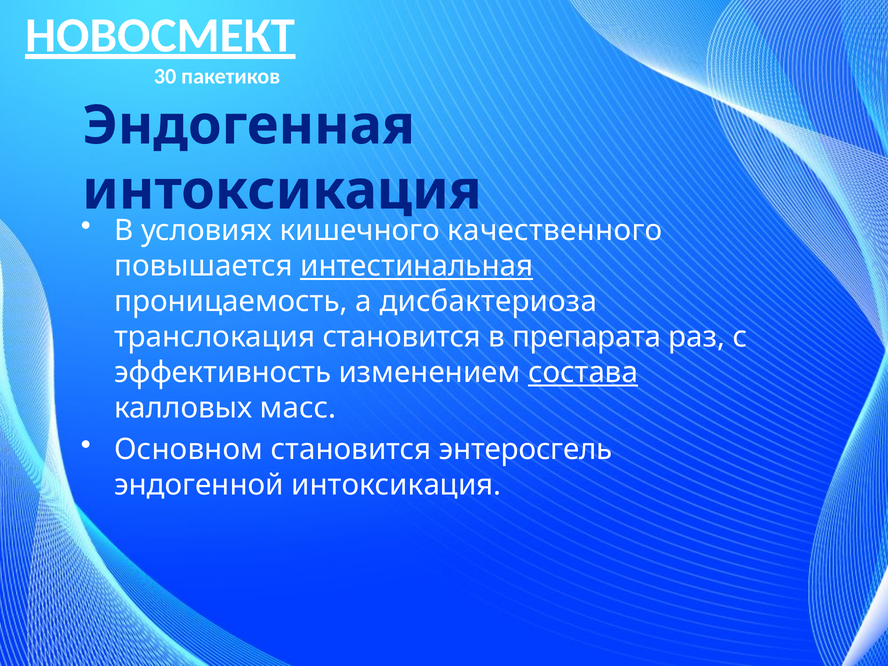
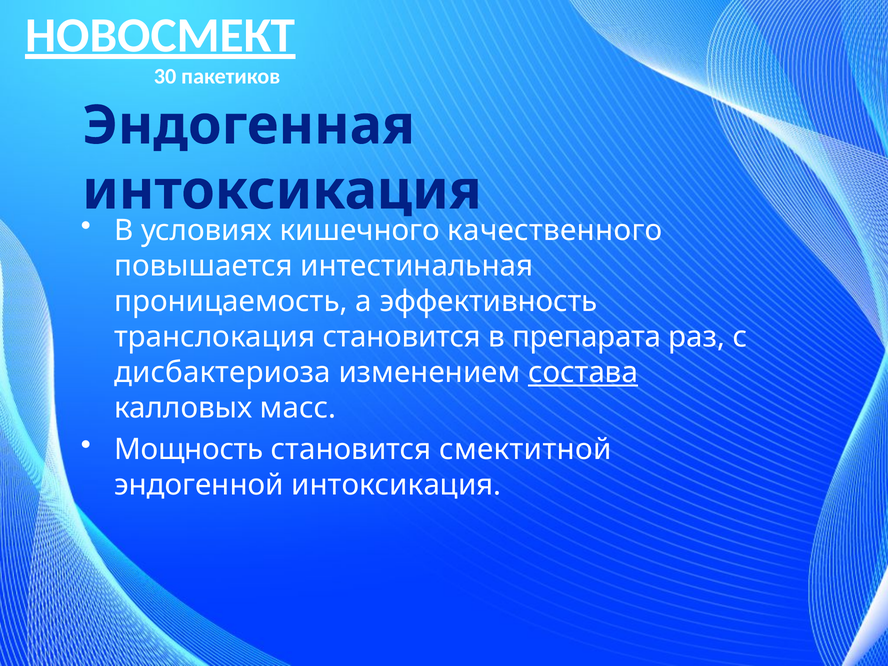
интестинальная underline: present -> none
дисбактериоза: дисбактериоза -> эффективность
эффективность: эффективность -> дисбактериоза
Основном: Основном -> Мощность
энтеросгель: энтеросгель -> смектитной
